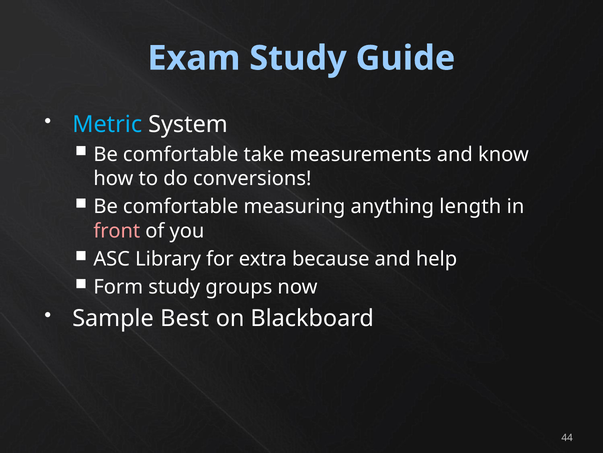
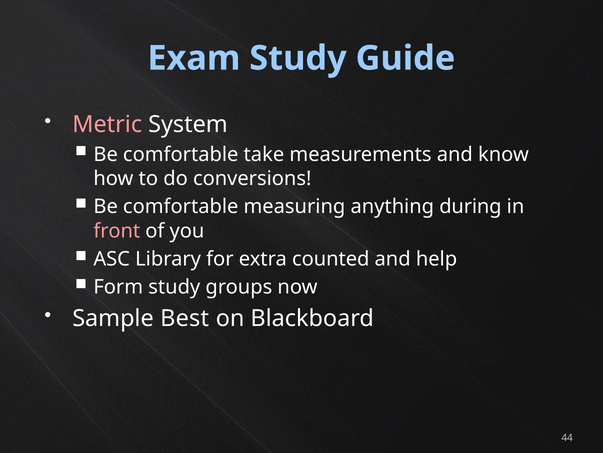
Metric colour: light blue -> pink
length: length -> during
because: because -> counted
